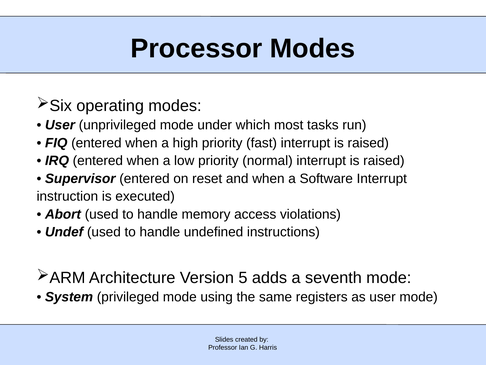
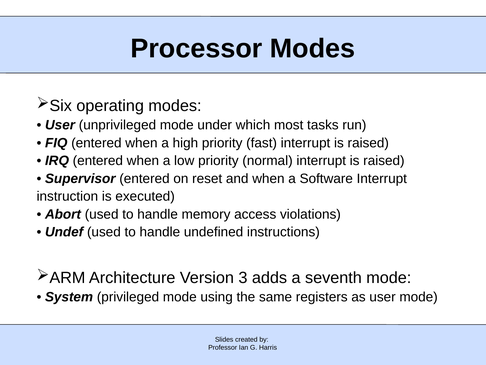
5: 5 -> 3
